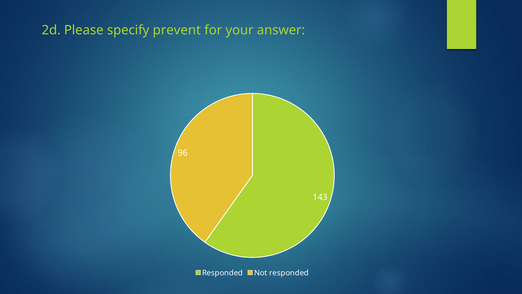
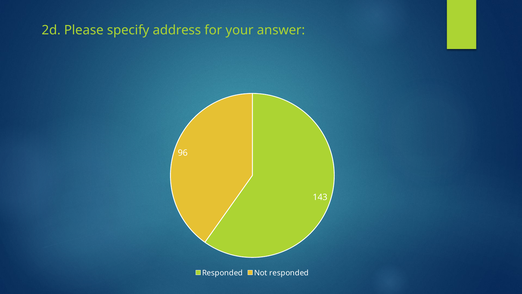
prevent: prevent -> address
